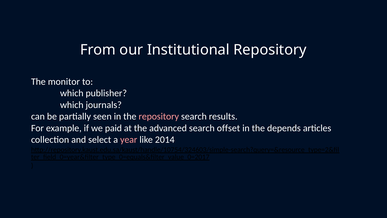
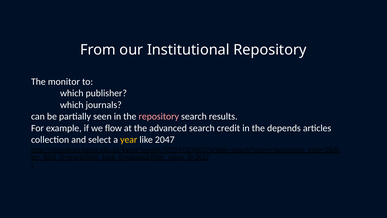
paid: paid -> flow
offset: offset -> credit
year colour: pink -> yellow
2014: 2014 -> 2047
